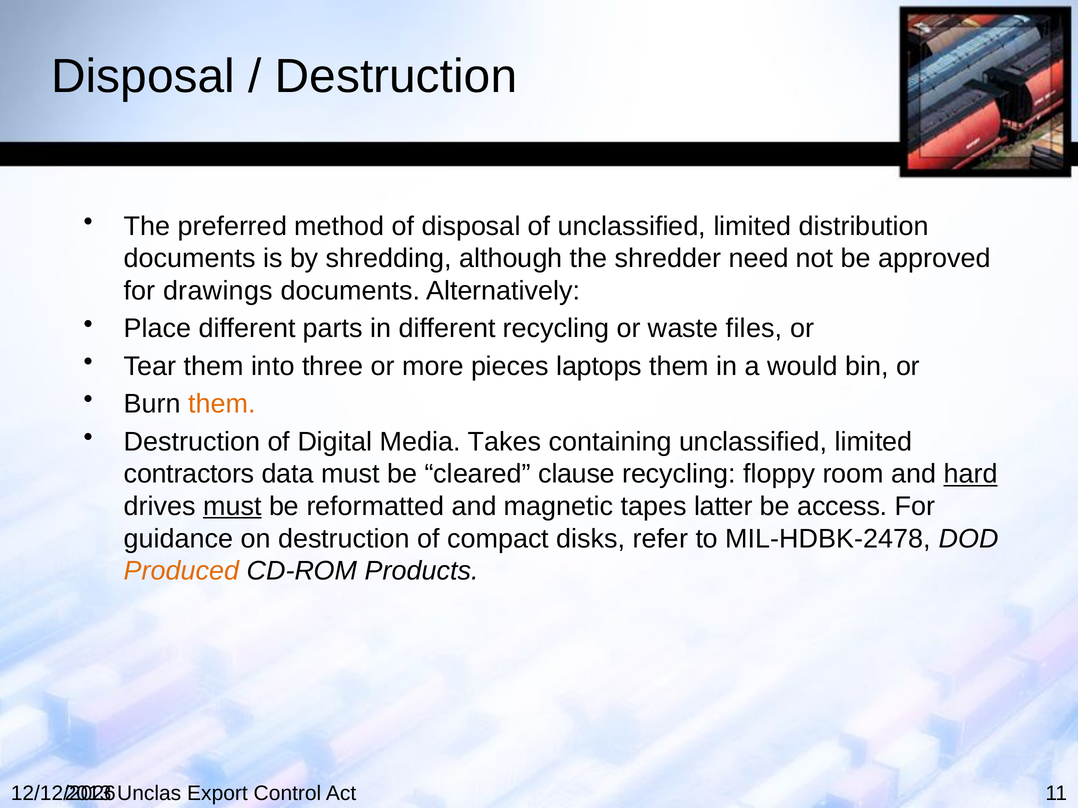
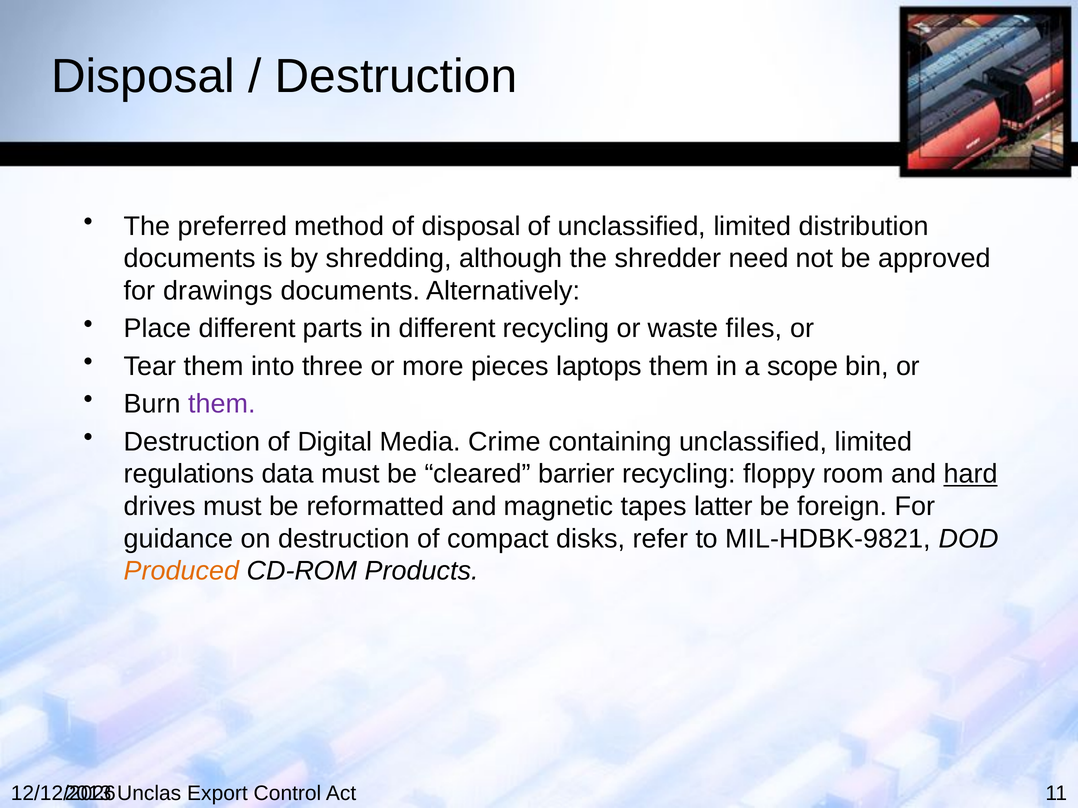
would: would -> scope
them at (222, 404) colour: orange -> purple
Takes: Takes -> Crime
contractors: contractors -> regulations
clause: clause -> barrier
must at (232, 507) underline: present -> none
access: access -> foreign
MIL-HDBK-2478: MIL-HDBK-2478 -> MIL-HDBK-9821
